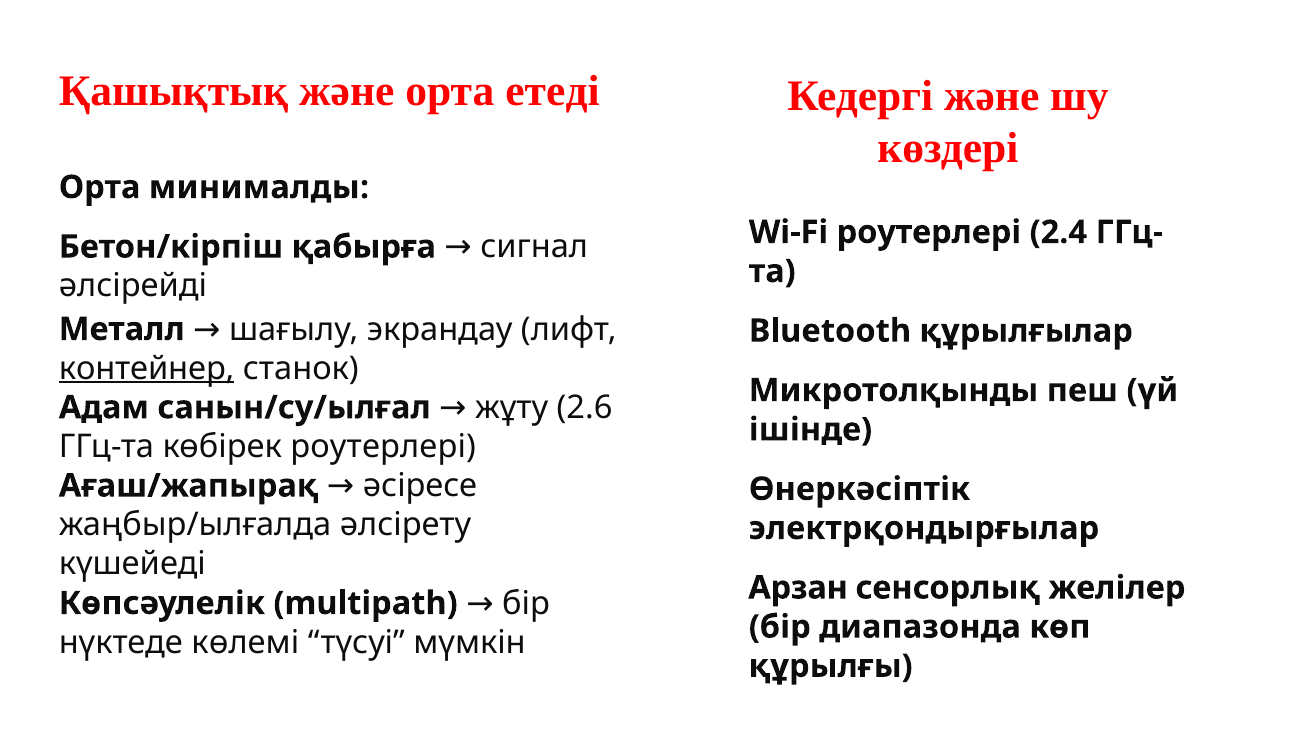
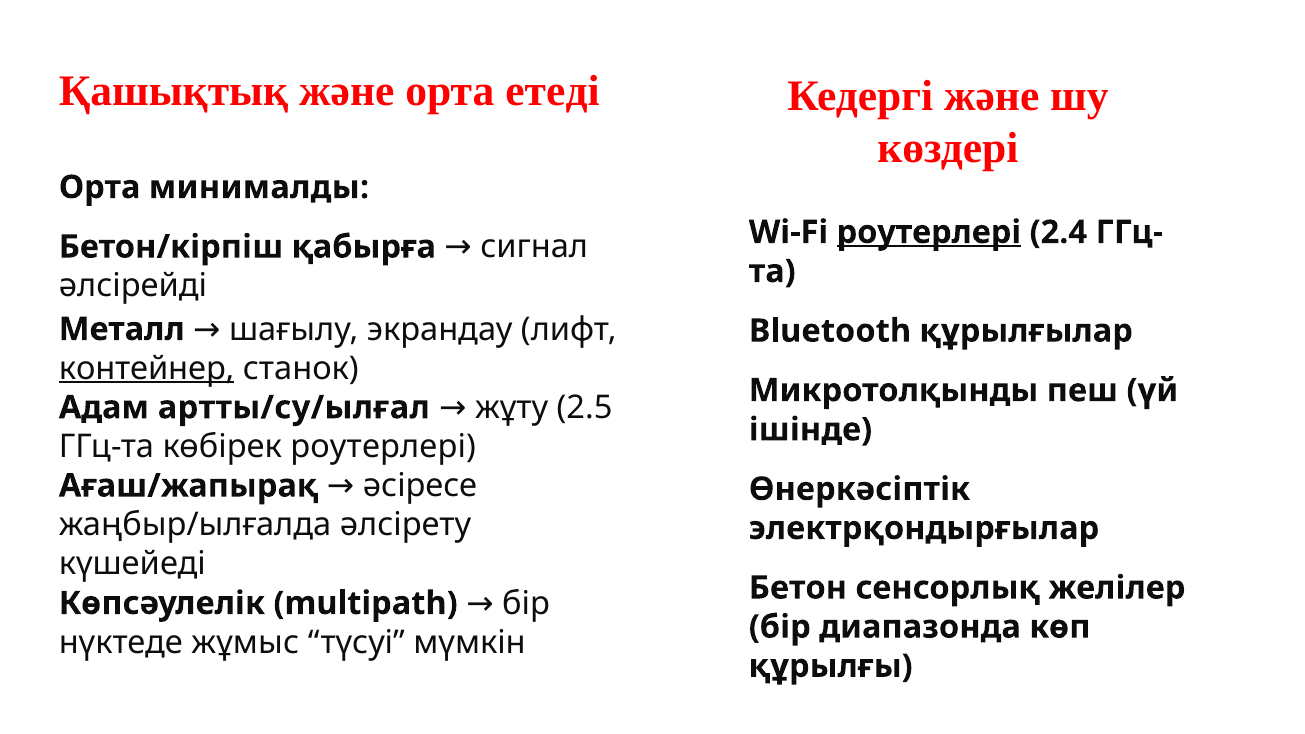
роутерлері at (929, 232) underline: none -> present
санын/су/ылғал: санын/су/ылғал -> артты/су/ылғал
2.6: 2.6 -> 2.5
Арзан: Арзан -> Бетон
көлемі: көлемі -> жұмыс
